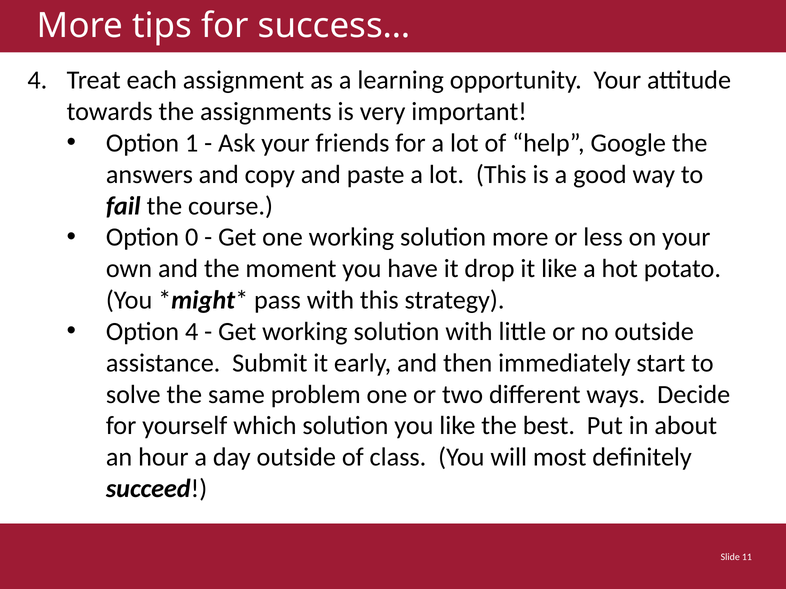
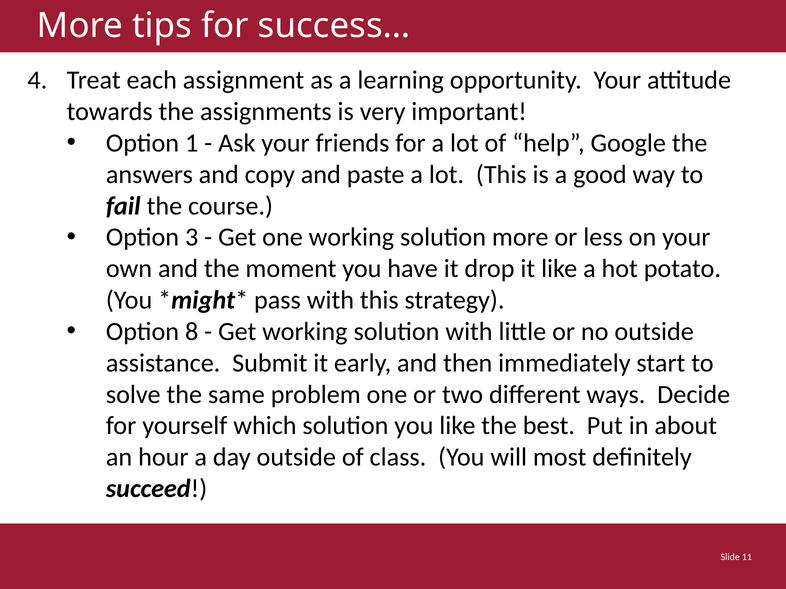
0: 0 -> 3
Option 4: 4 -> 8
